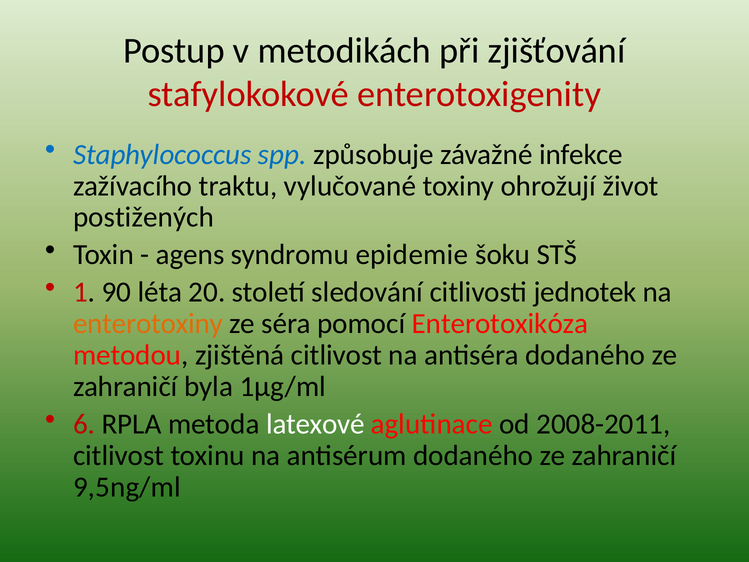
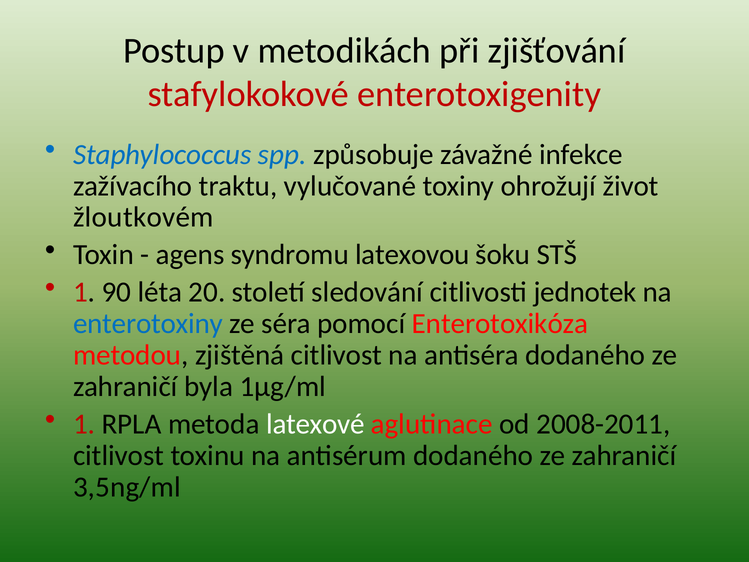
postižených: postižených -> žloutkovém
epidemie: epidemie -> latexovou
enterotoxiny colour: orange -> blue
6 at (84, 424): 6 -> 1
9,5ng/ml: 9,5ng/ml -> 3,5ng/ml
